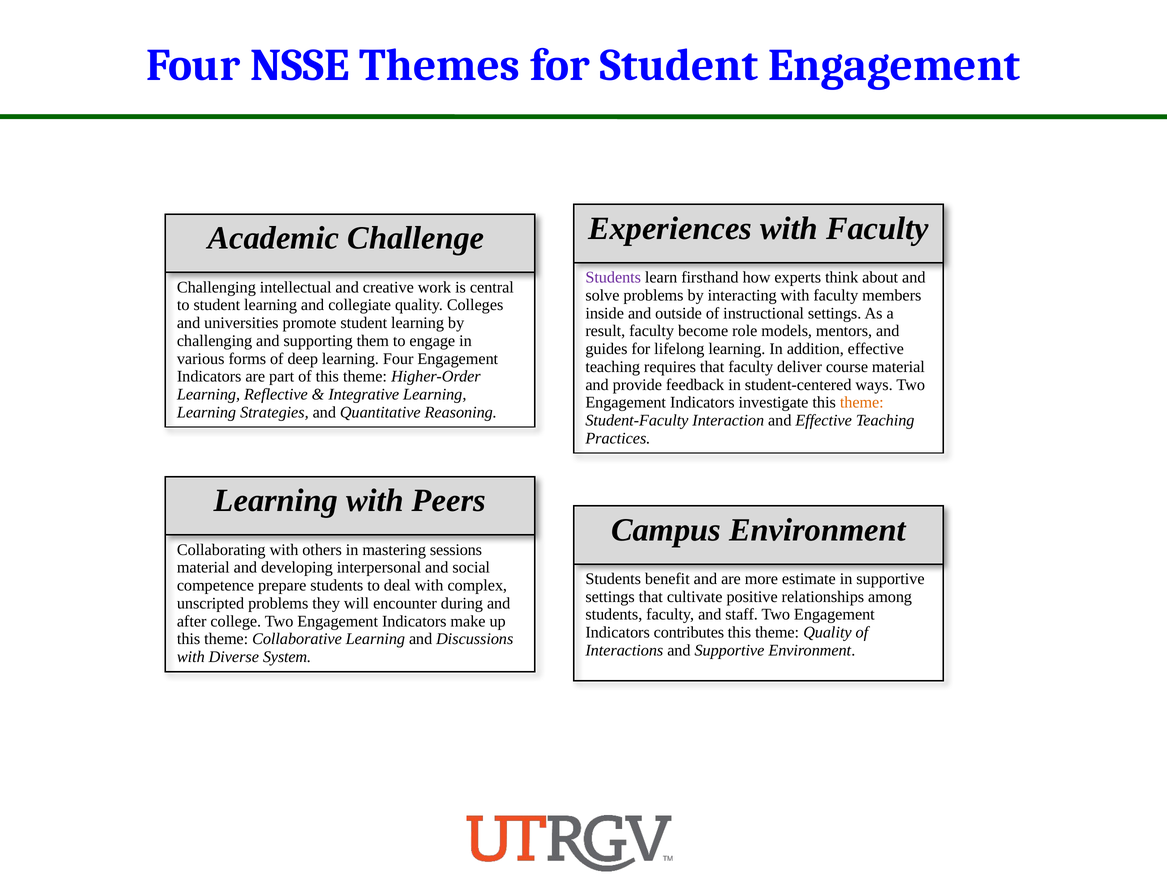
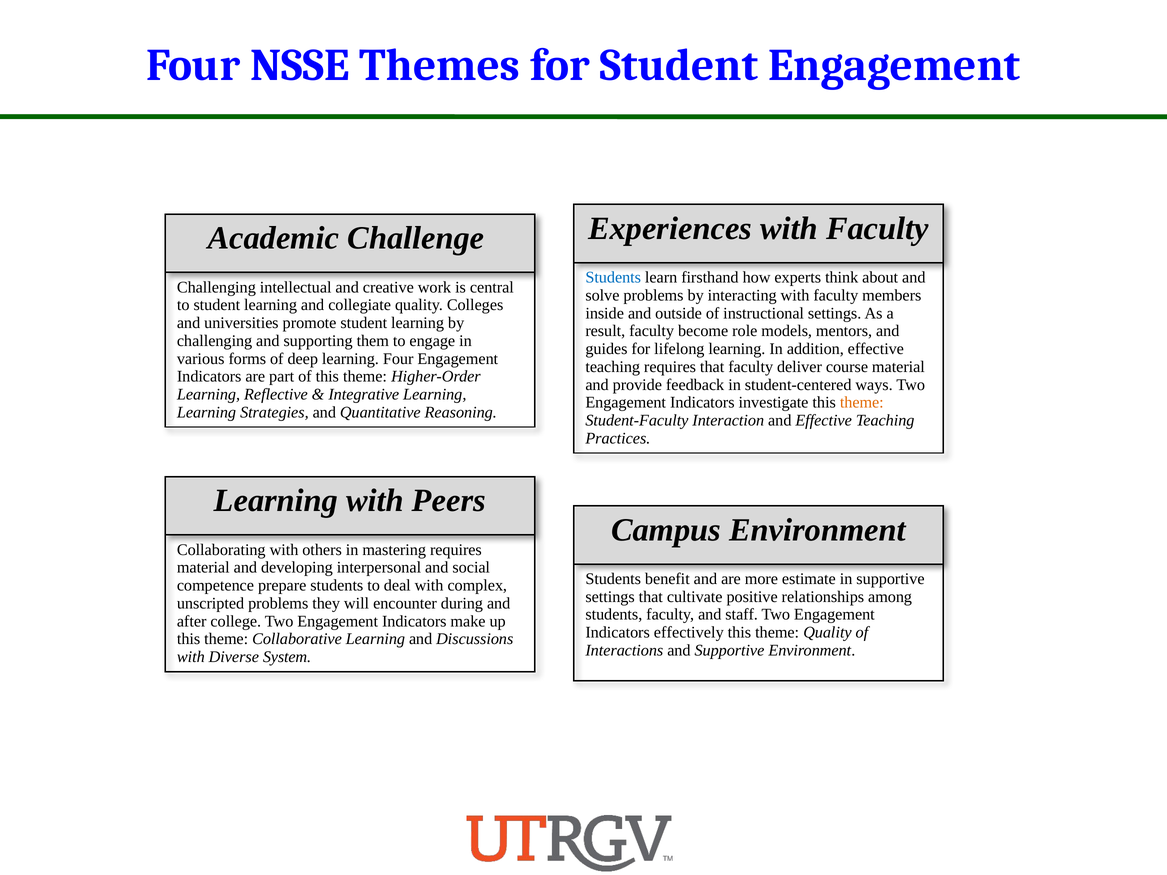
Students at (613, 278) colour: purple -> blue
mastering sessions: sessions -> requires
contributes: contributes -> effectively
